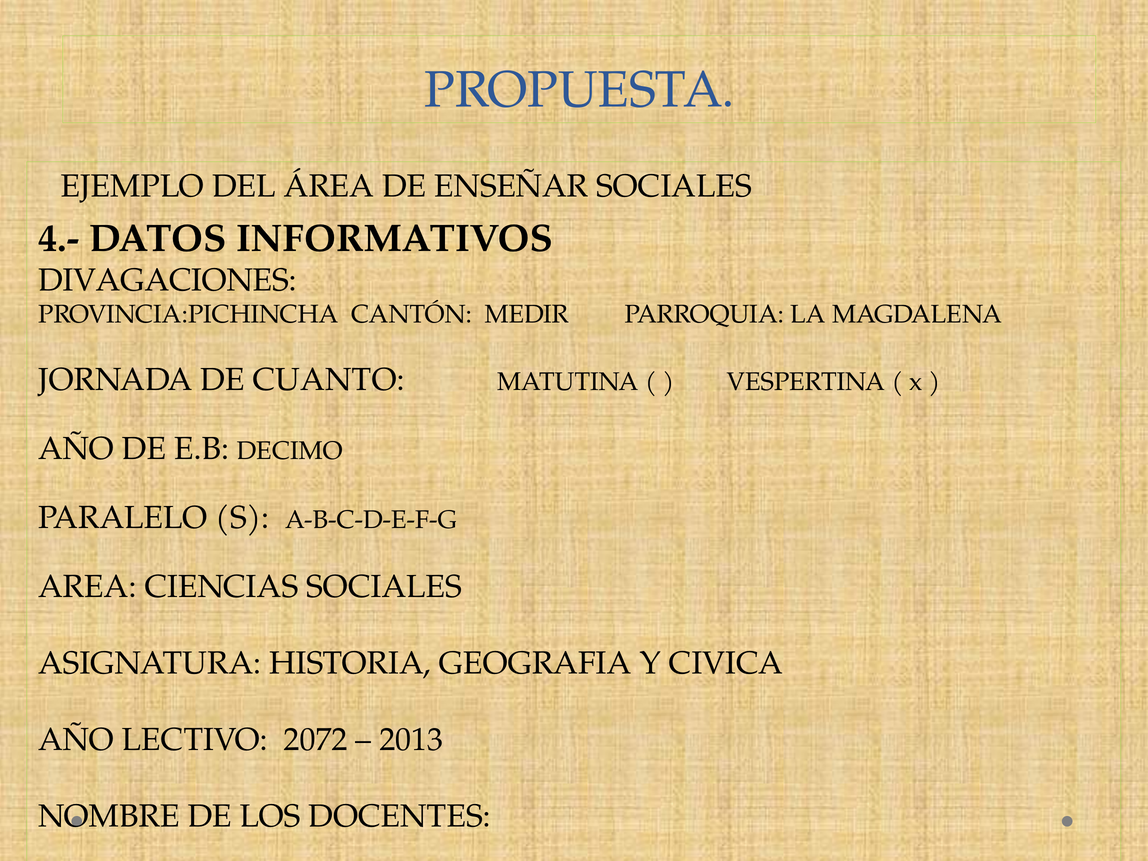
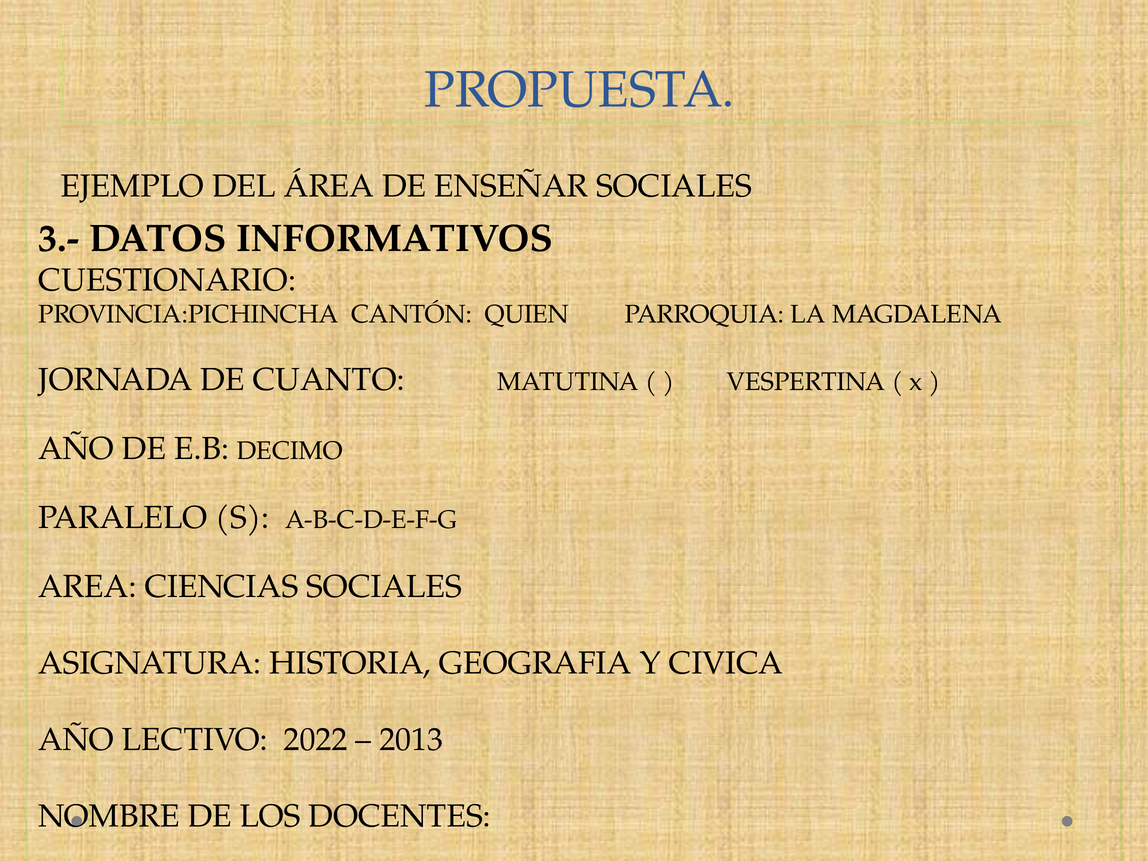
4.-: 4.- -> 3.-
DIVAGACIONES: DIVAGACIONES -> CUESTIONARIO
MEDIR: MEDIR -> QUIEN
2072: 2072 -> 2022
